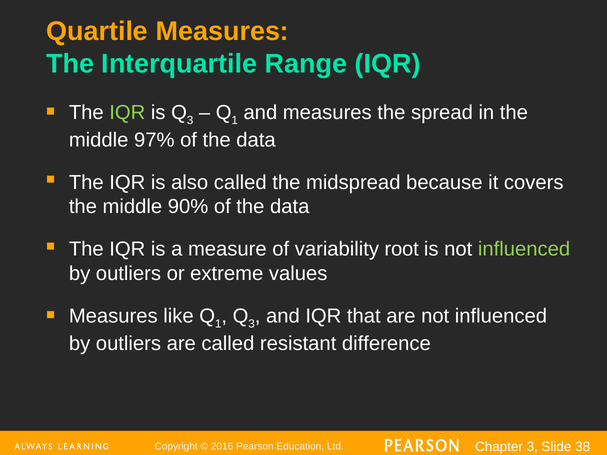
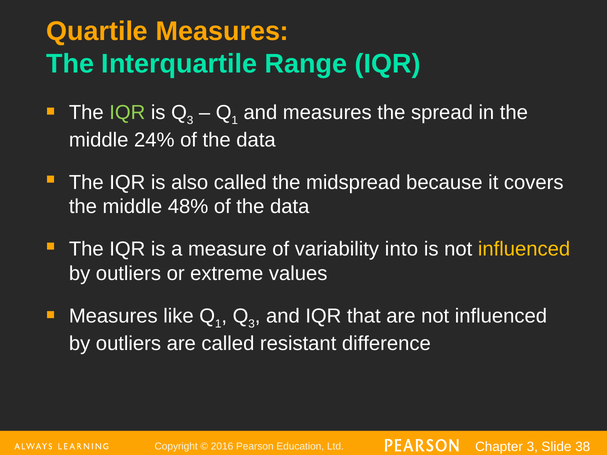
97%: 97% -> 24%
90%: 90% -> 48%
root: root -> into
influenced at (524, 249) colour: light green -> yellow
